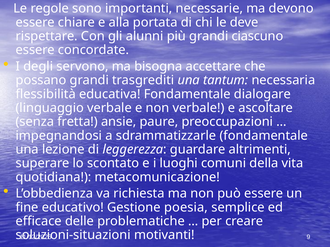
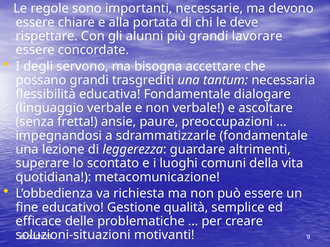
ciascuno: ciascuno -> lavorare
poesia: poesia -> qualità
